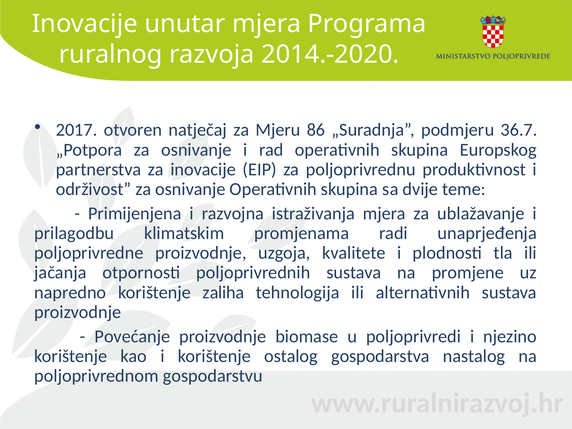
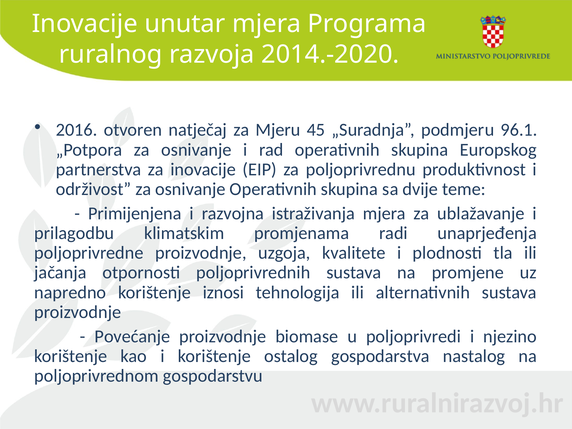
2017: 2017 -> 2016
86: 86 -> 45
36.7: 36.7 -> 96.1
zaliha: zaliha -> iznosi
